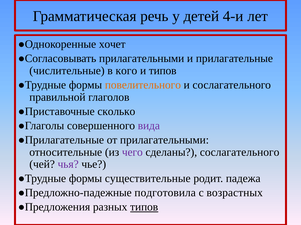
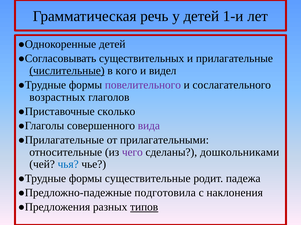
4-и: 4-и -> 1-и
●Однокоренные хочет: хочет -> детей
●Согласовывать прилагательными: прилагательными -> существительных
числительные underline: none -> present
и типов: типов -> видел
повелительного colour: orange -> purple
правильной: правильной -> возрастных
сделаны сослагательного: сослагательного -> дошкольниками
чья colour: purple -> blue
возрастных: возрастных -> наклонения
